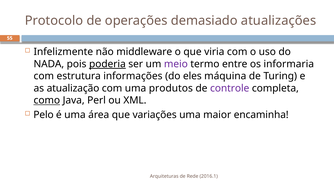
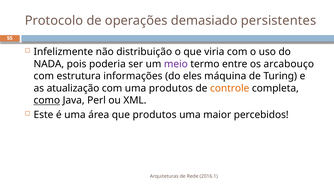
atualizações: atualizações -> persistentes
middleware: middleware -> distribuição
poderia underline: present -> none
informaria: informaria -> arcabouço
controle colour: purple -> orange
Pelo: Pelo -> Este
que variações: variações -> produtos
encaminha: encaminha -> percebidos
